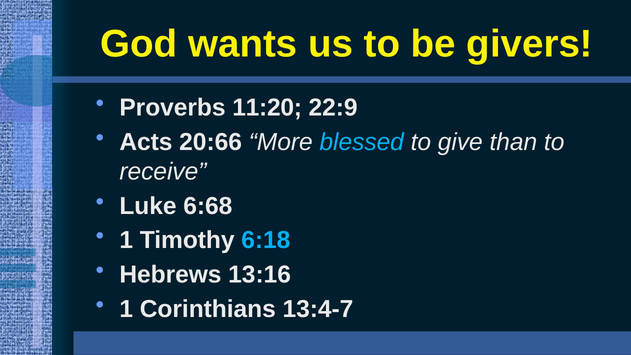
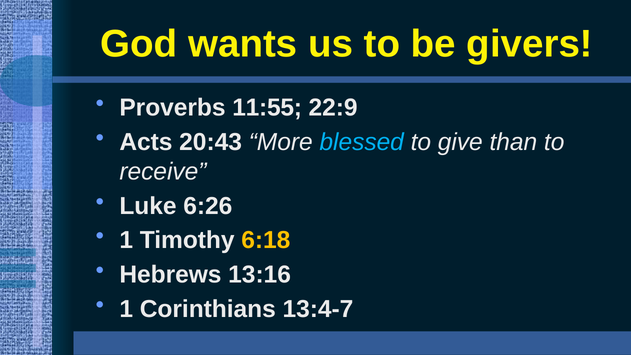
11:20: 11:20 -> 11:55
20:66: 20:66 -> 20:43
6:68: 6:68 -> 6:26
6:18 colour: light blue -> yellow
